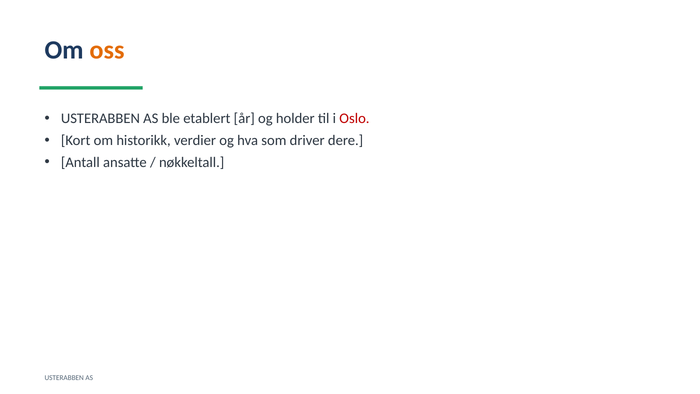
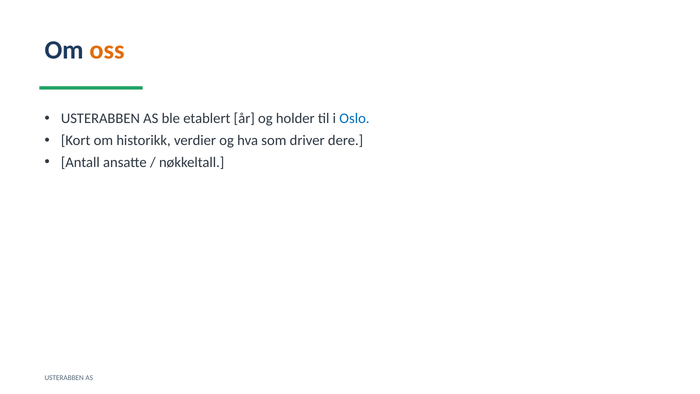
Oslo colour: red -> blue
